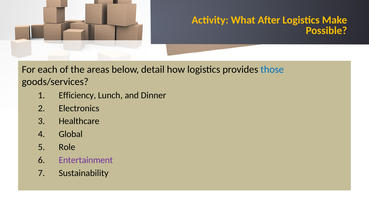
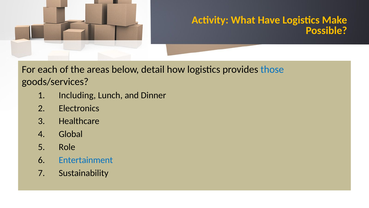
After: After -> Have
Efficiency: Efficiency -> Including
Entertainment colour: purple -> blue
